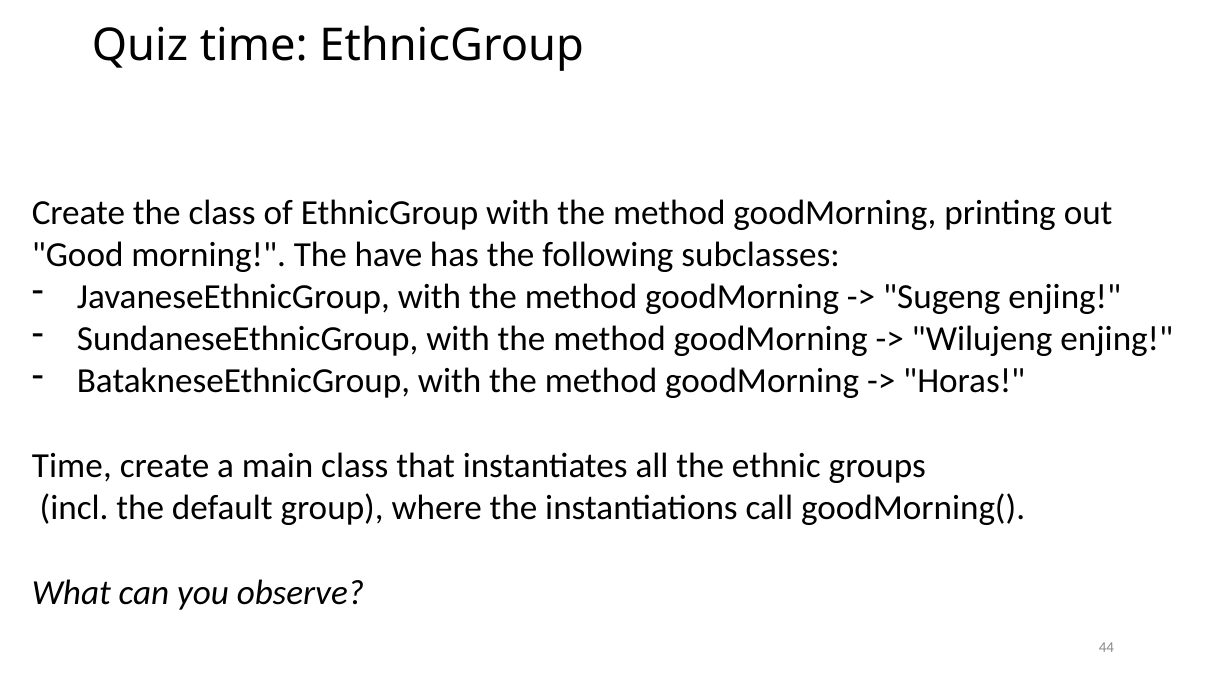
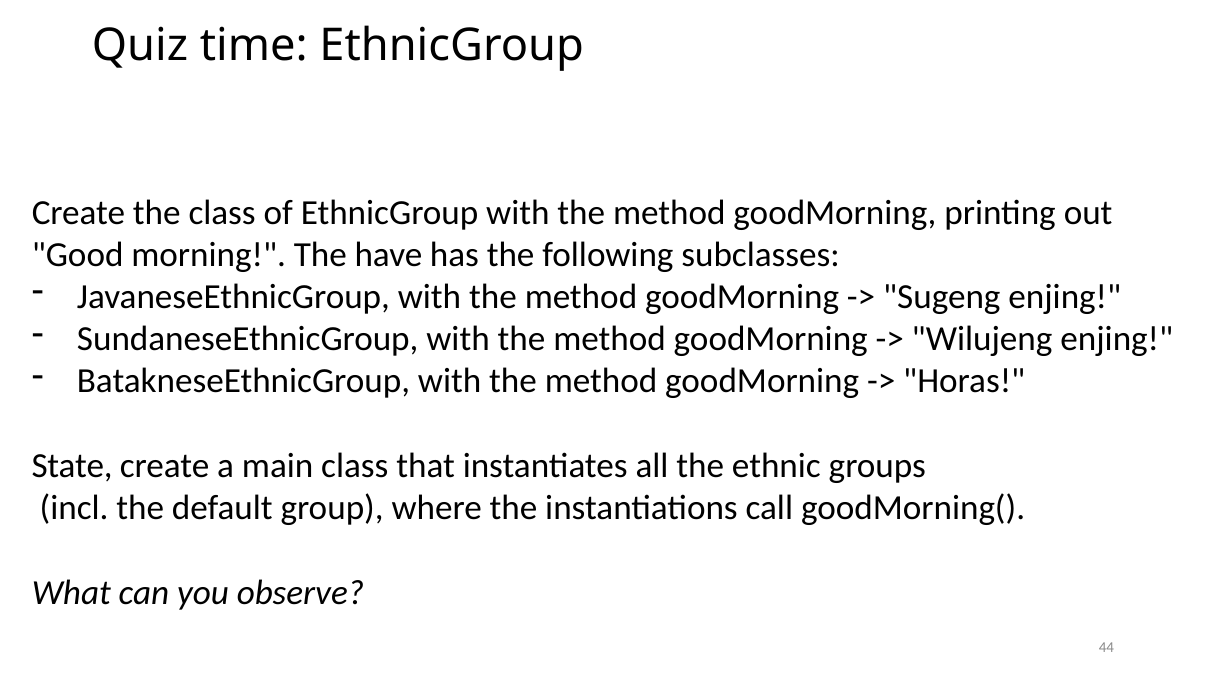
Time at (72, 466): Time -> State
